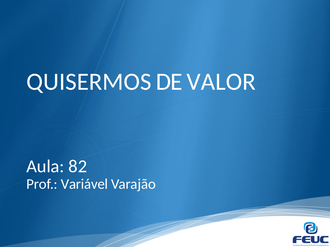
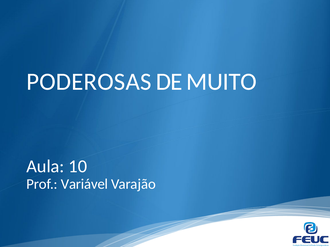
QUISERMOS: QUISERMOS -> PODEROSAS
VALOR: VALOR -> MUITO
82: 82 -> 10
